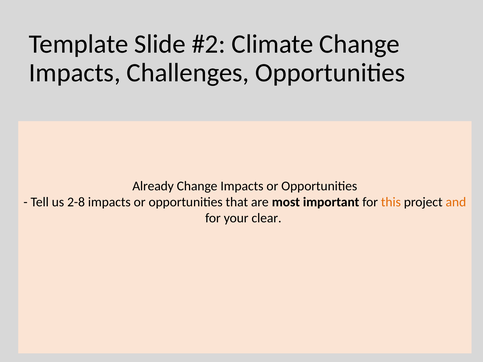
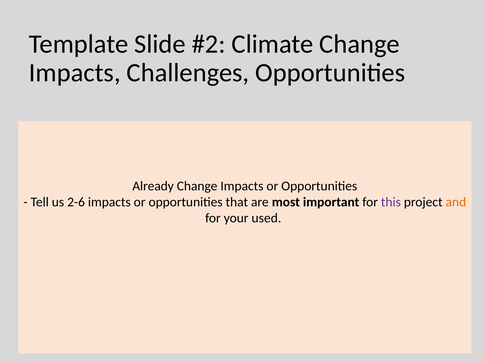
2-8: 2-8 -> 2-6
this colour: orange -> purple
clear: clear -> used
